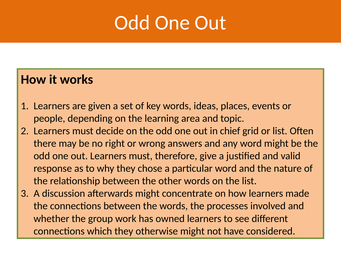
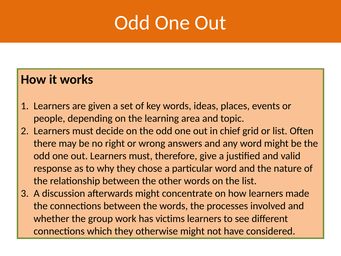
owned: owned -> victims
